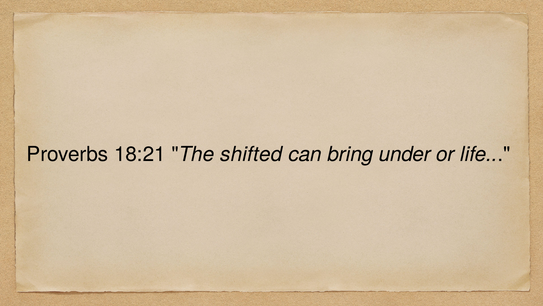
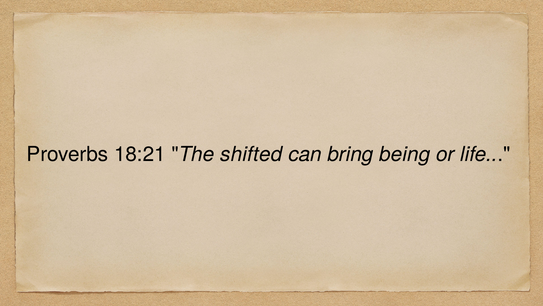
under: under -> being
